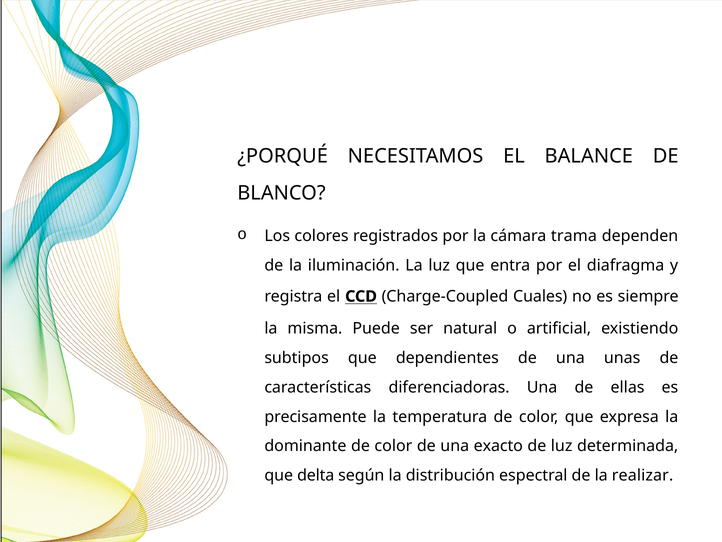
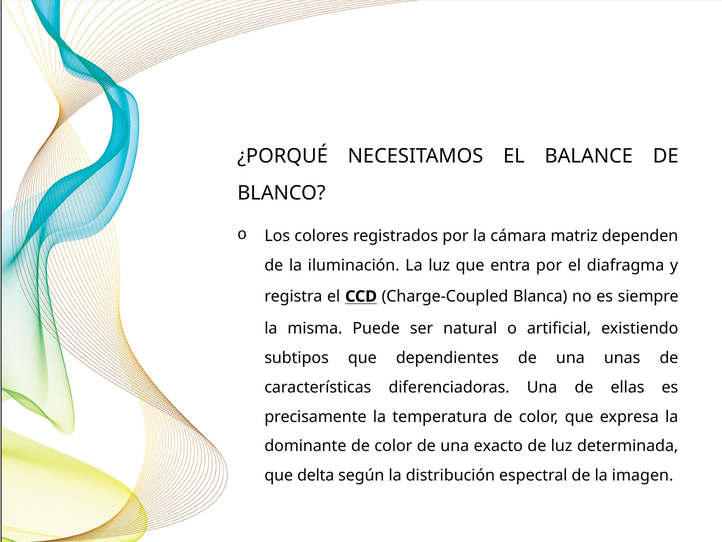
trama: trama -> matriz
Cuales: Cuales -> Blanca
realizar: realizar -> imagen
